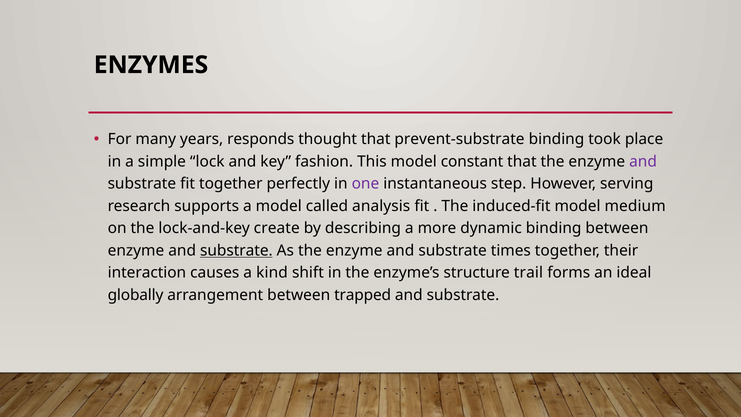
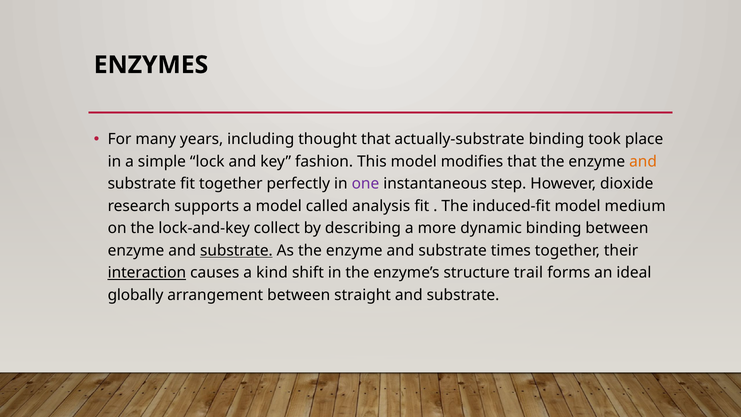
responds: responds -> including
prevent-substrate: prevent-substrate -> actually-substrate
constant: constant -> modifies
and at (643, 162) colour: purple -> orange
serving: serving -> dioxide
create: create -> collect
interaction underline: none -> present
trapped: trapped -> straight
